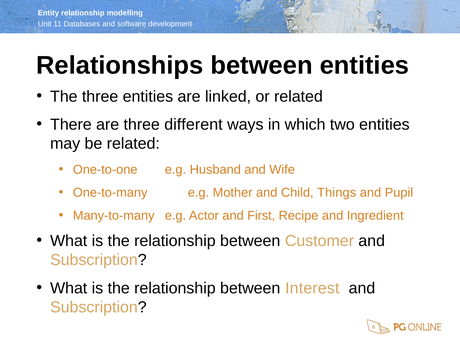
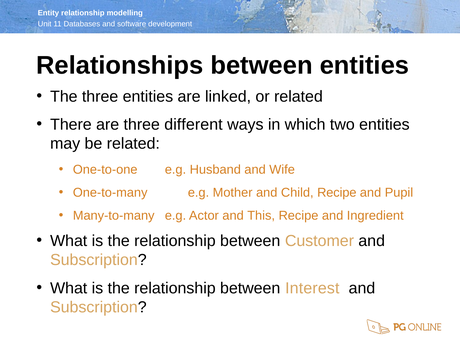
Child Things: Things -> Recipe
First: First -> This
